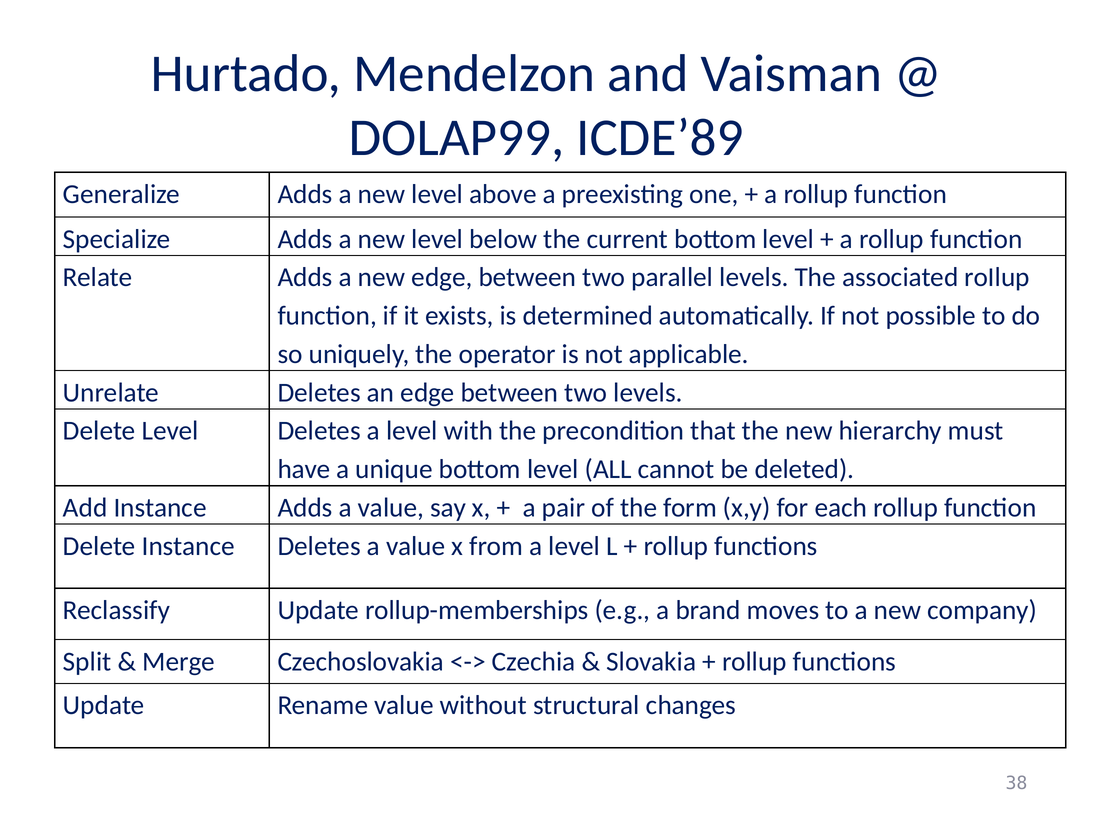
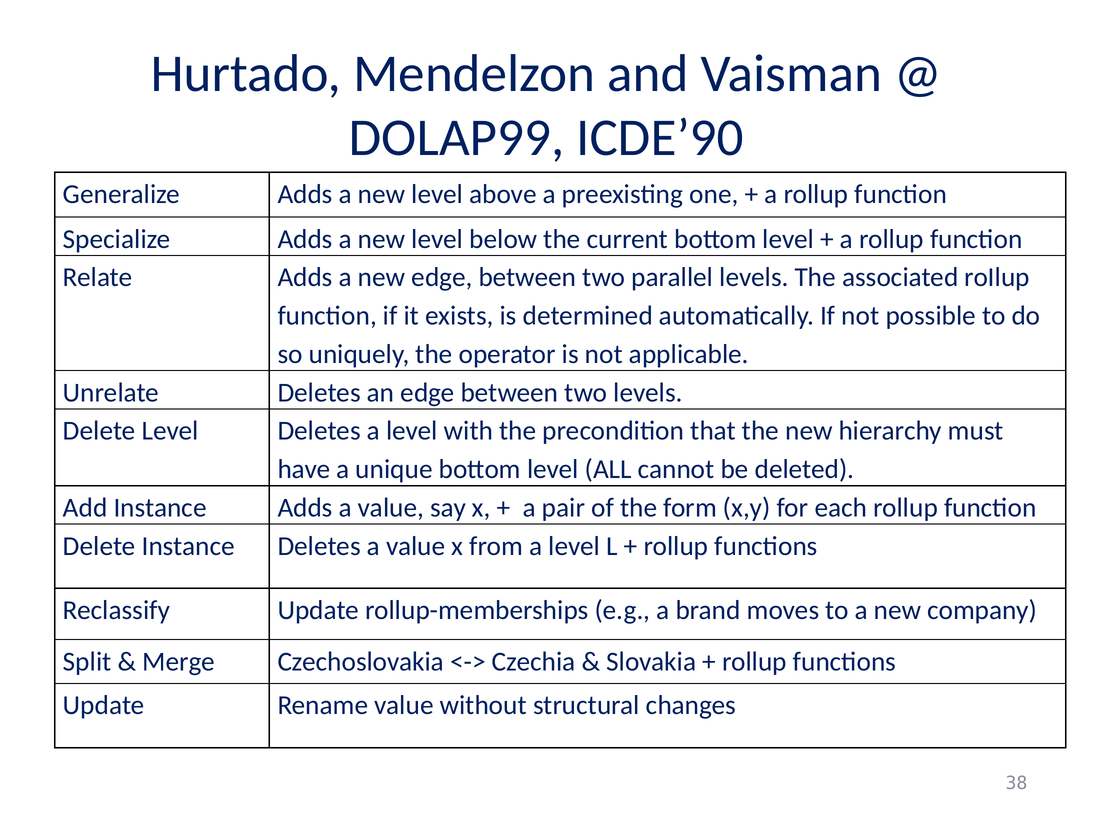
ICDE’89: ICDE’89 -> ICDE’90
